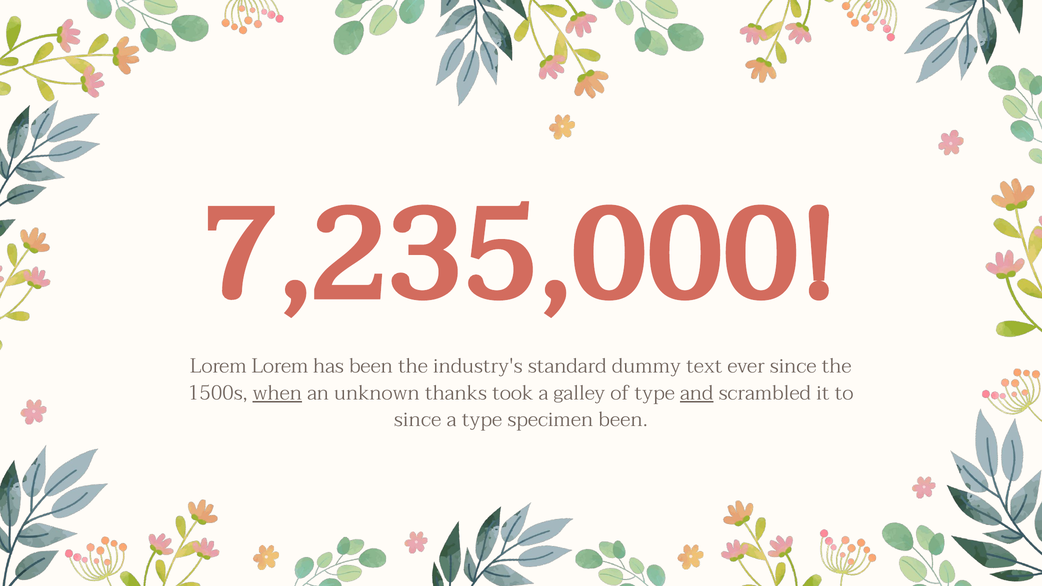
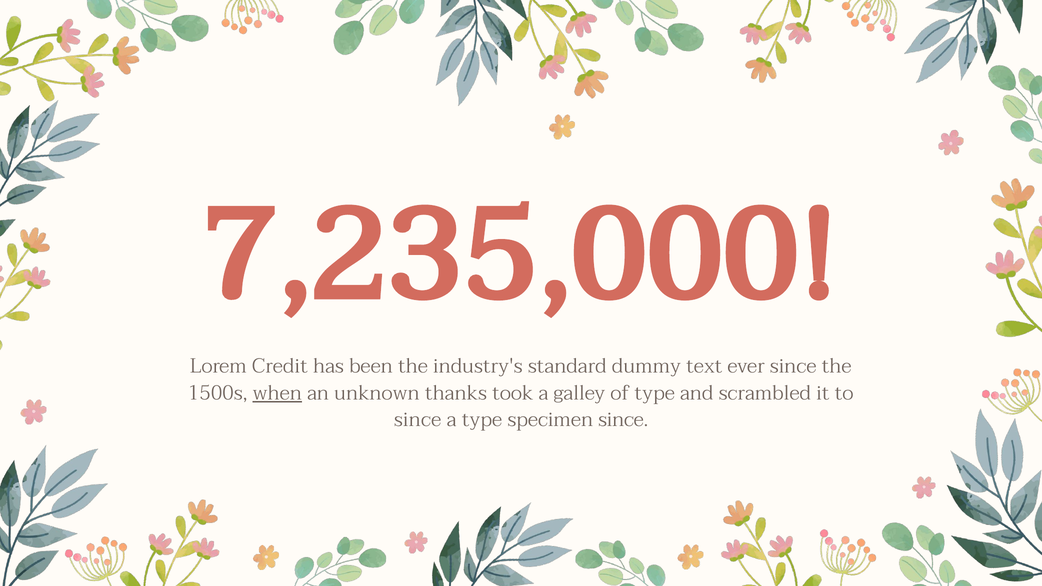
Lorem Lorem: Lorem -> Credit
and underline: present -> none
specimen been: been -> since
